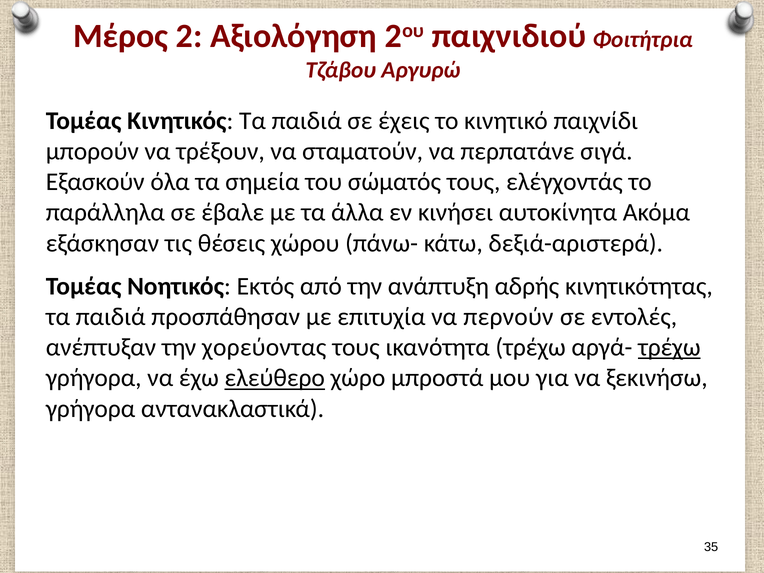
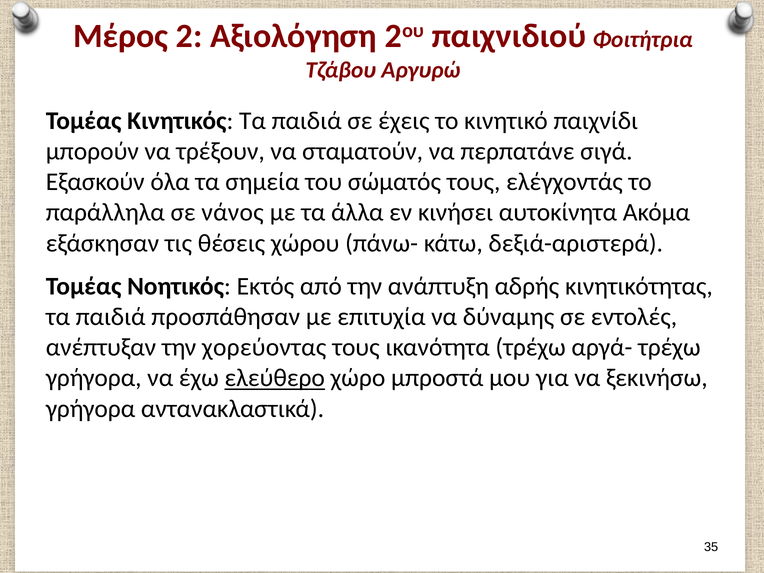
έβαλε: έβαλε -> νάνος
περνούν: περνούν -> δύναμης
τρέχω at (669, 348) underline: present -> none
